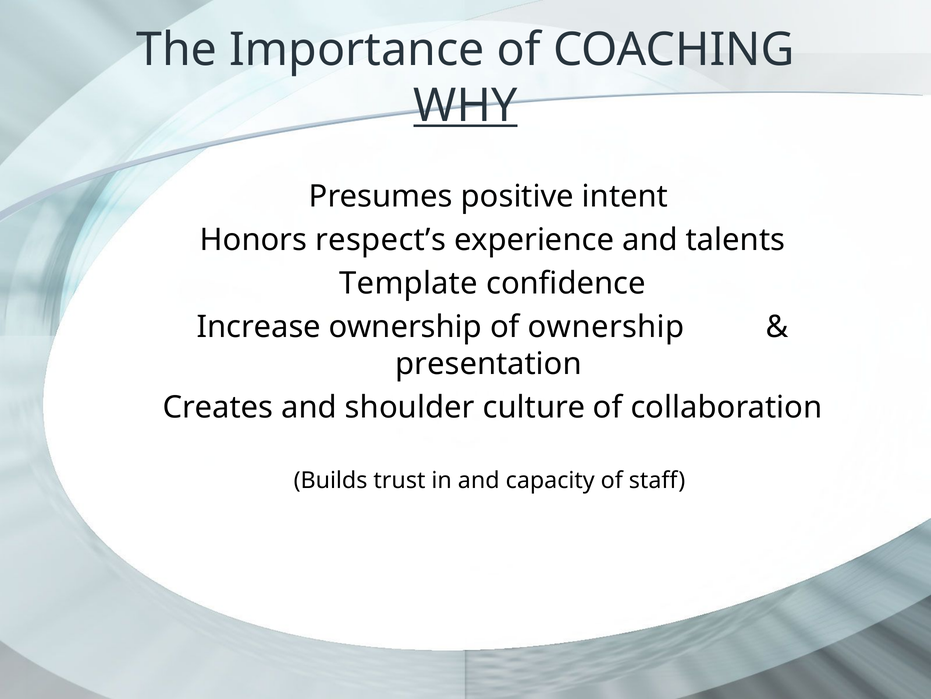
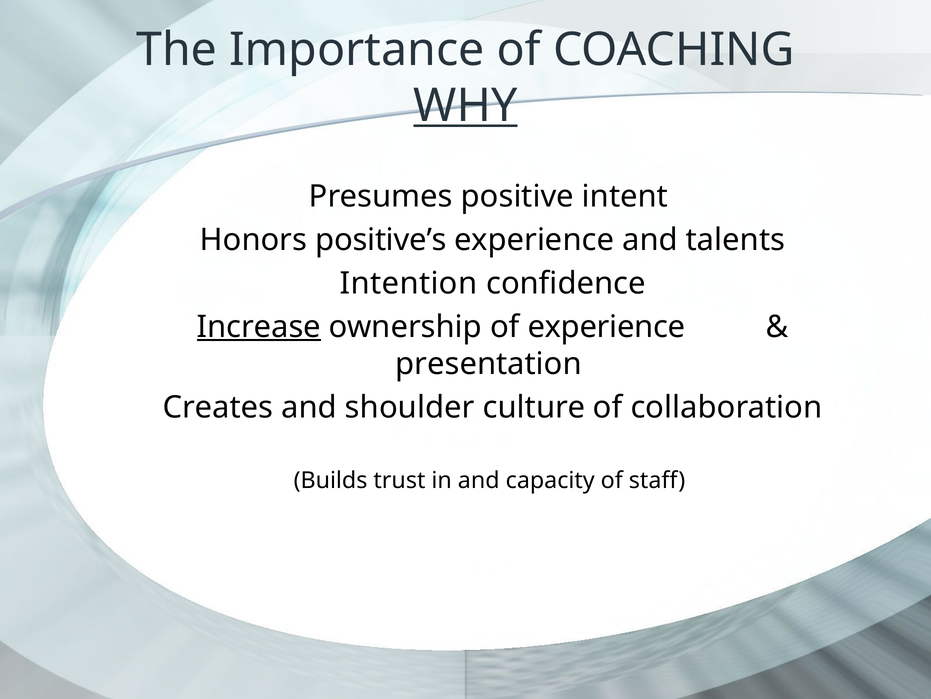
respect’s: respect’s -> positive’s
Template: Template -> Intention
Increase underline: none -> present
of ownership: ownership -> experience
